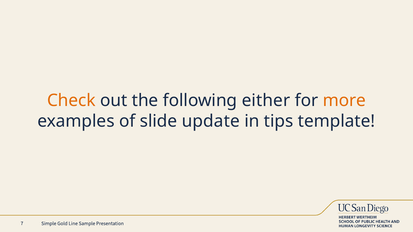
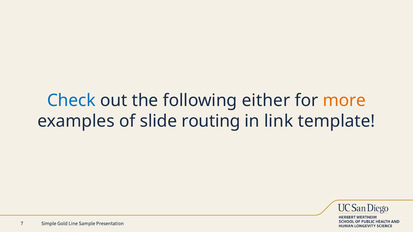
Check colour: orange -> blue
update: update -> routing
tips: tips -> link
